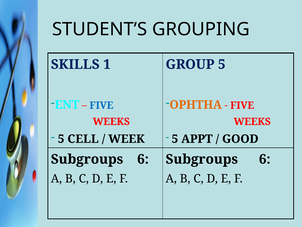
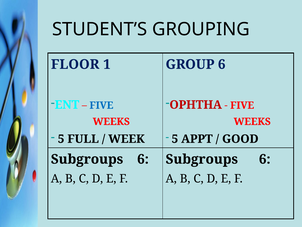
SKILLS: SKILLS -> FLOOR
GROUP 5: 5 -> 6
OPHTHA colour: orange -> red
CELL: CELL -> FULL
